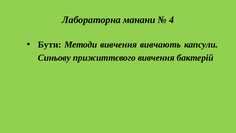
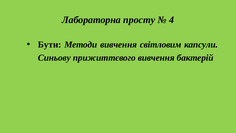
манани: манани -> просту
вивчають: вивчають -> світловим
